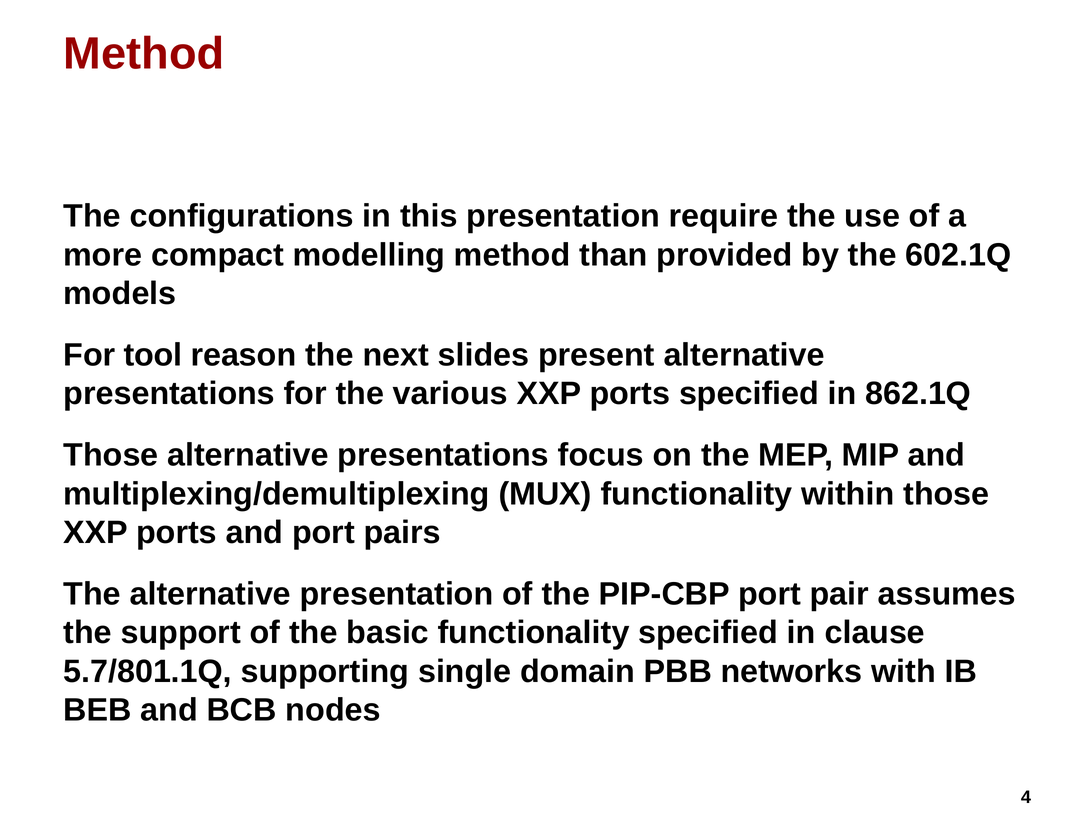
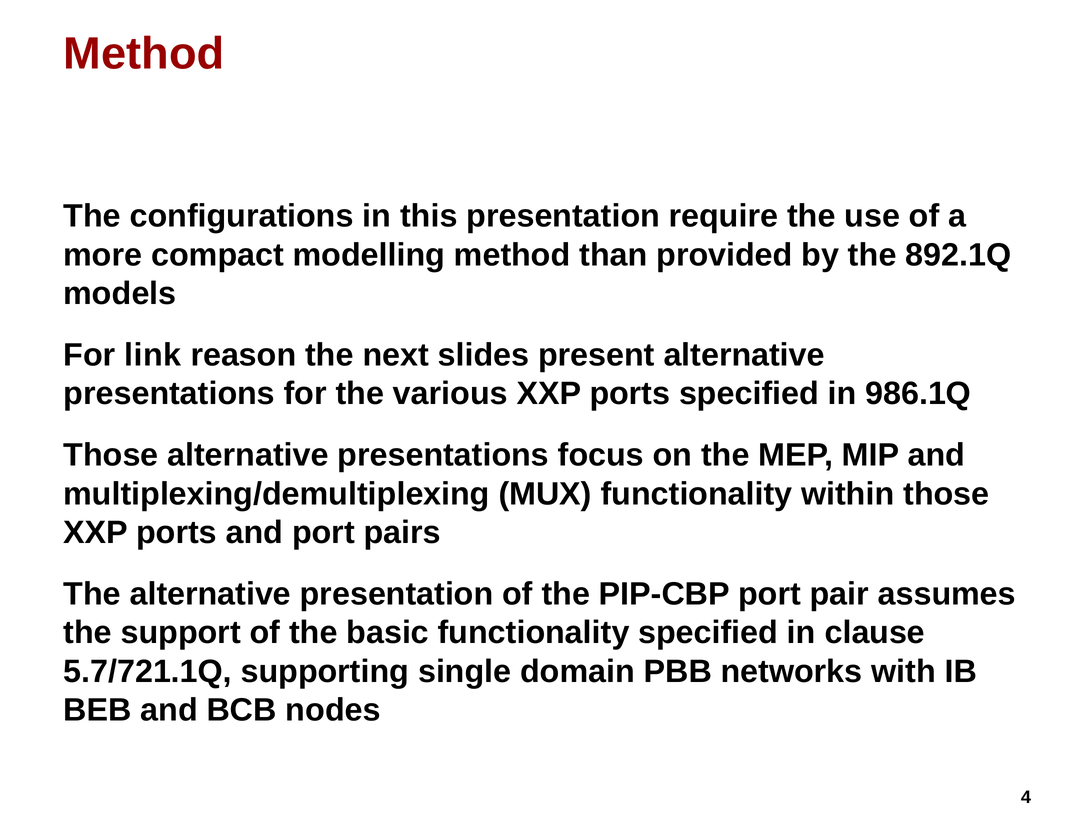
602.1Q: 602.1Q -> 892.1Q
tool: tool -> link
862.1Q: 862.1Q -> 986.1Q
5.7/801.1Q: 5.7/801.1Q -> 5.7/721.1Q
